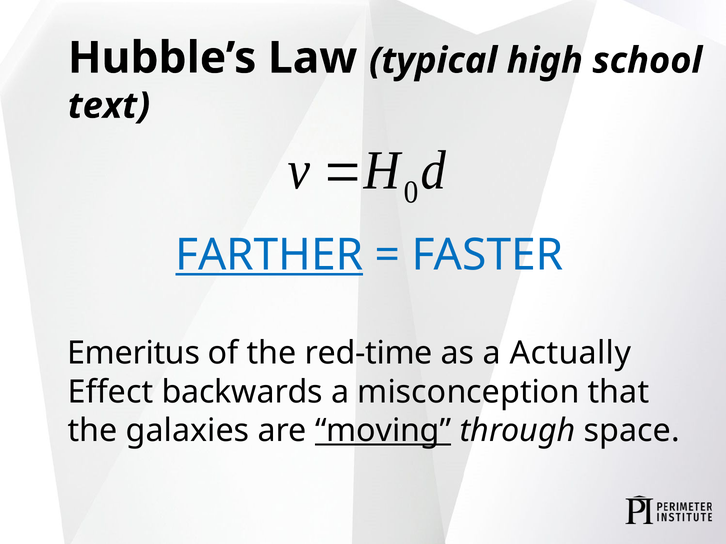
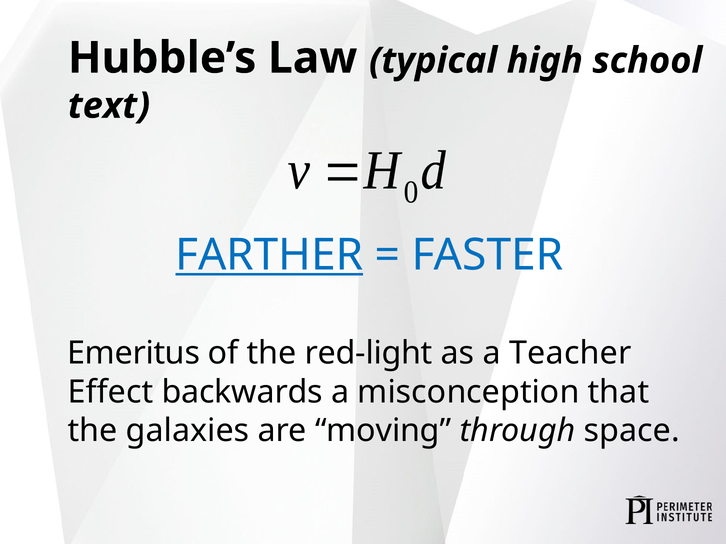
red-time: red-time -> red-light
Actually: Actually -> Teacher
moving underline: present -> none
